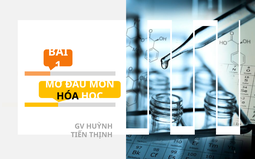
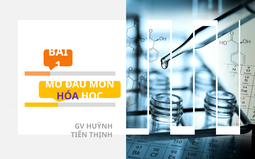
HÓA colour: black -> purple
